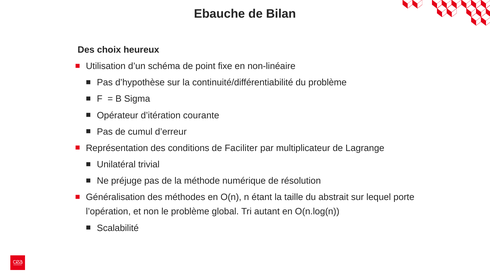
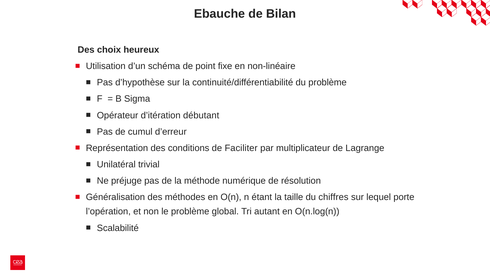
courante: courante -> débutant
abstrait: abstrait -> chiffres
